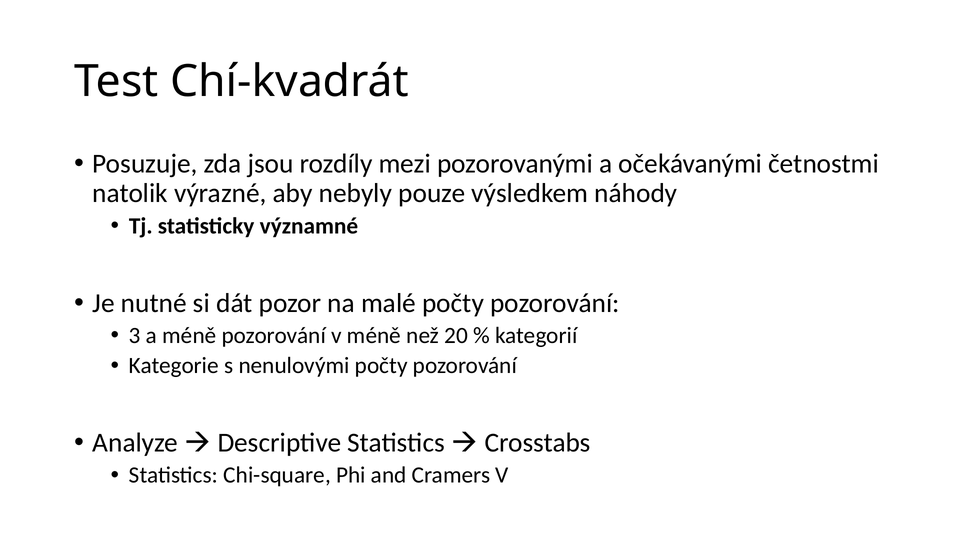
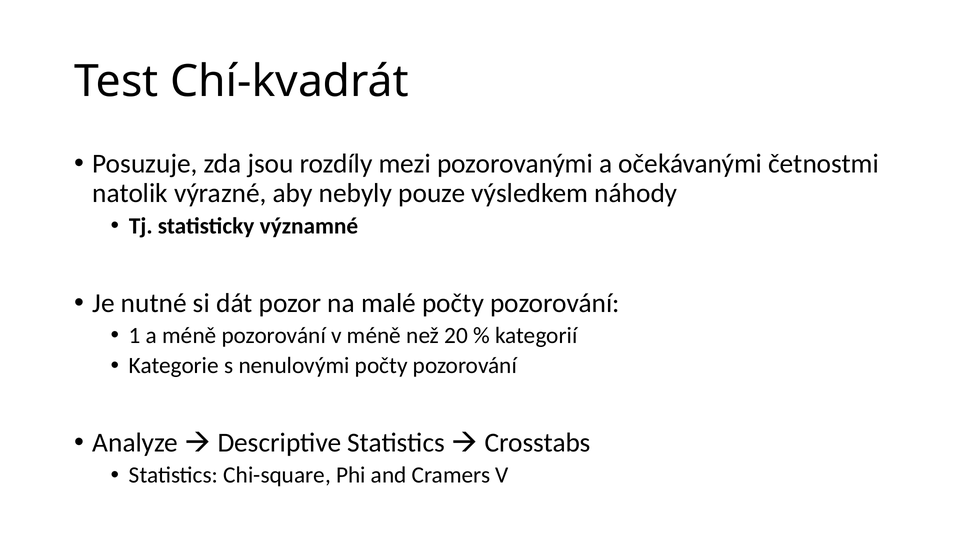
3: 3 -> 1
